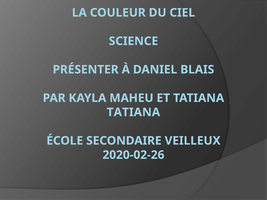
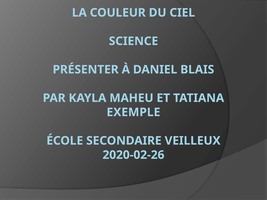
TATIANA at (133, 112): TATIANA -> EXEMPLE
